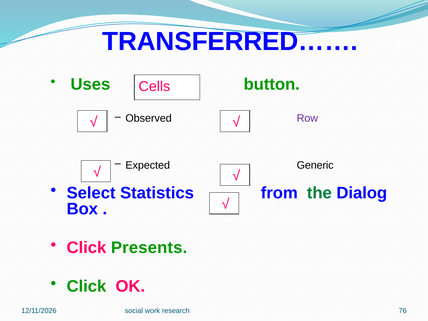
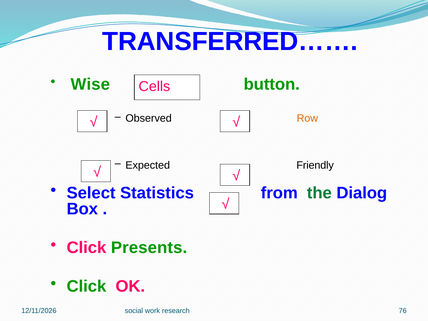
Uses: Uses -> Wise
Row colour: purple -> orange
Generic: Generic -> Friendly
